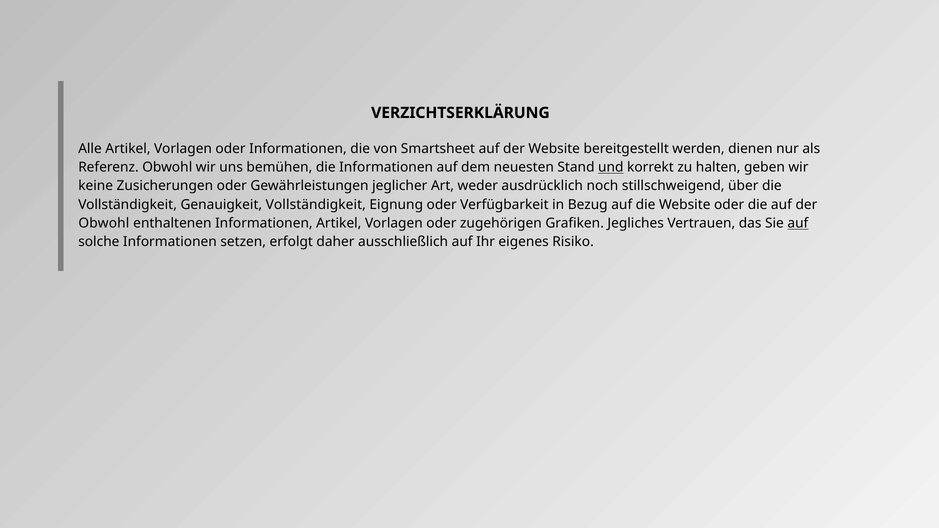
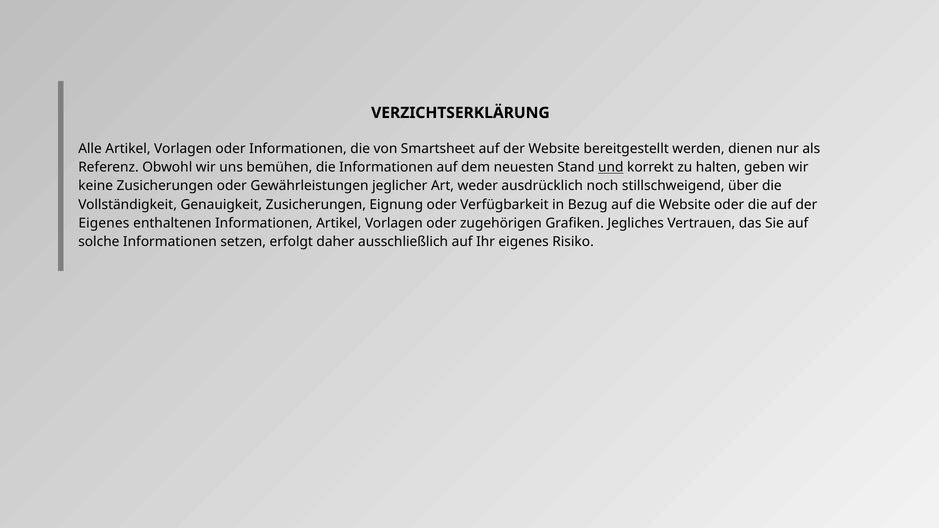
Genauigkeit Vollständigkeit: Vollständigkeit -> Zusicherungen
Obwohl at (104, 223): Obwohl -> Eigenes
auf at (798, 223) underline: present -> none
